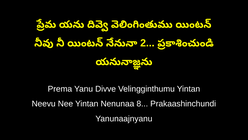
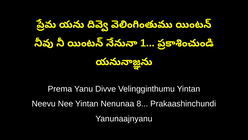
2: 2 -> 1
